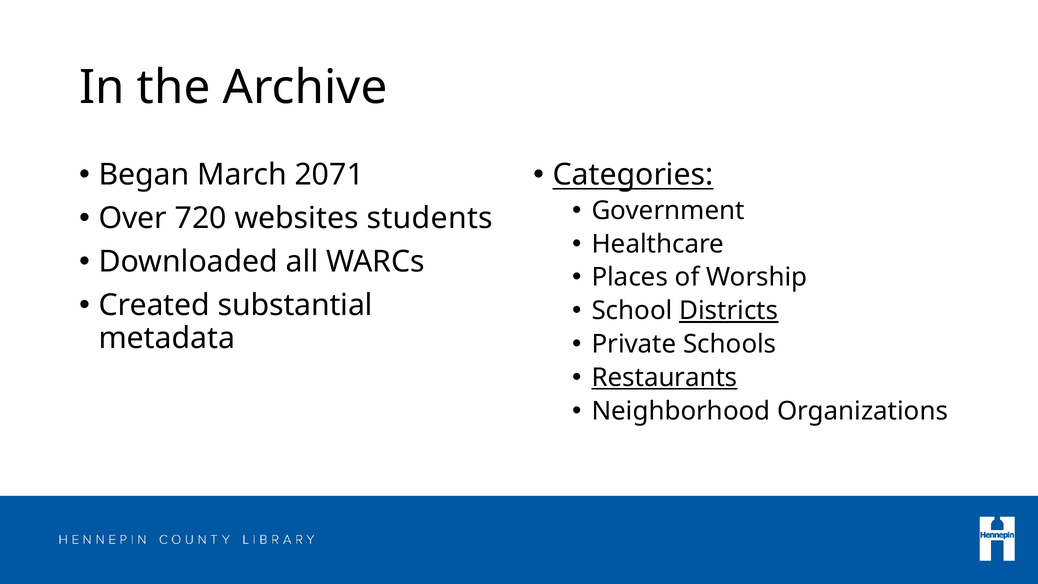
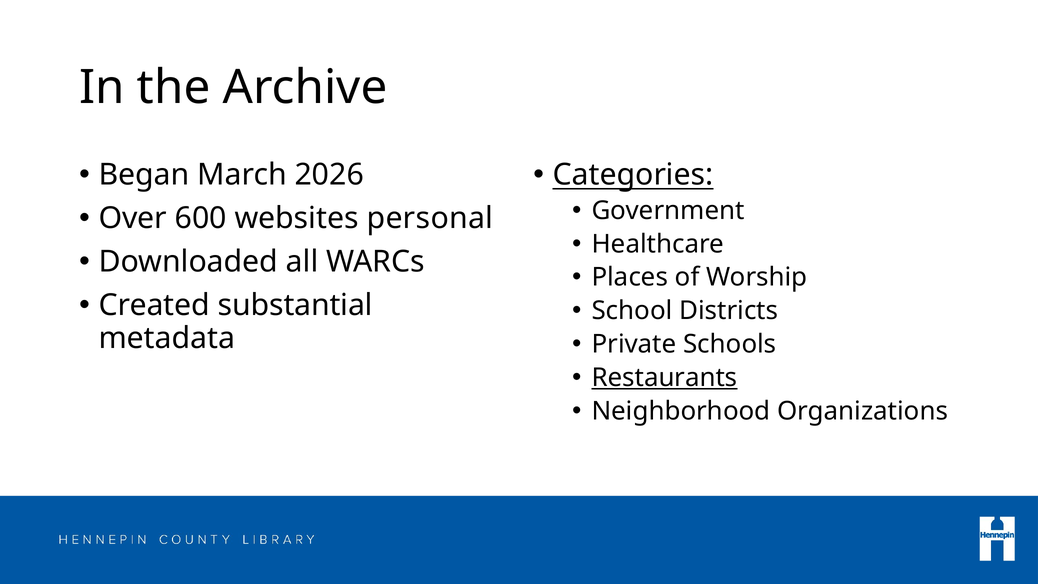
2071: 2071 -> 2026
720: 720 -> 600
students: students -> personal
Districts underline: present -> none
